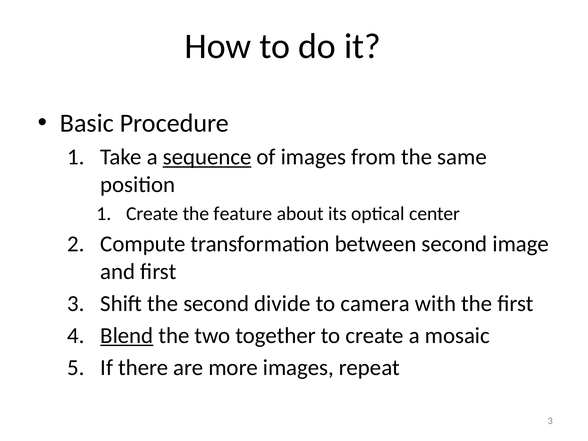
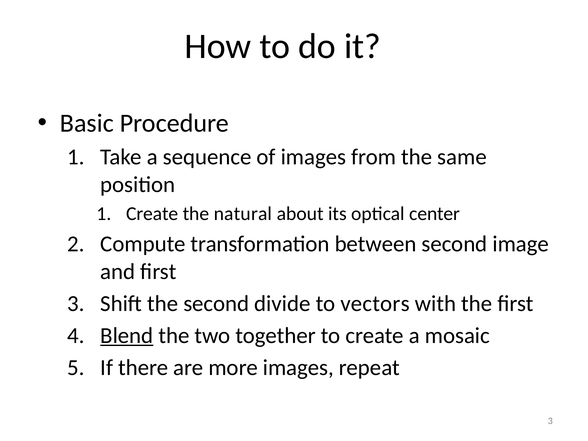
sequence underline: present -> none
feature: feature -> natural
camera: camera -> vectors
